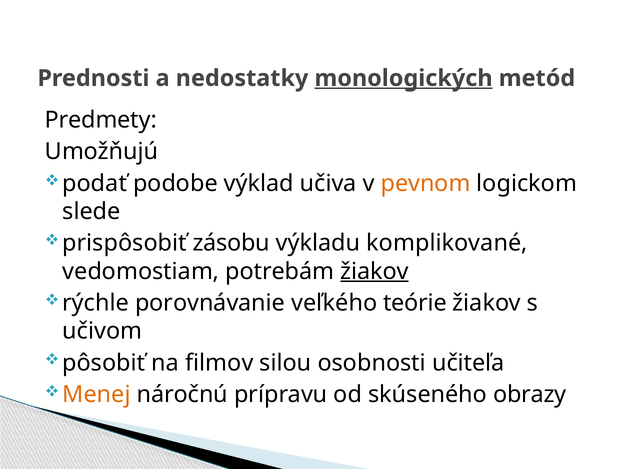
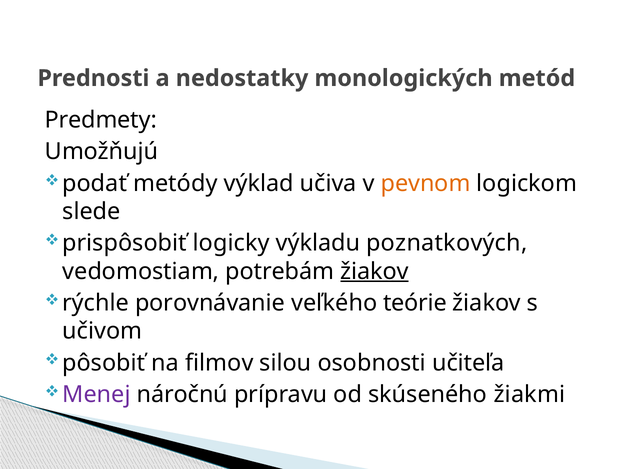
monologických underline: present -> none
podobe: podobe -> metódy
zásobu: zásobu -> logicky
komplikované: komplikované -> poznatkových
Menej colour: orange -> purple
obrazy: obrazy -> žiakmi
